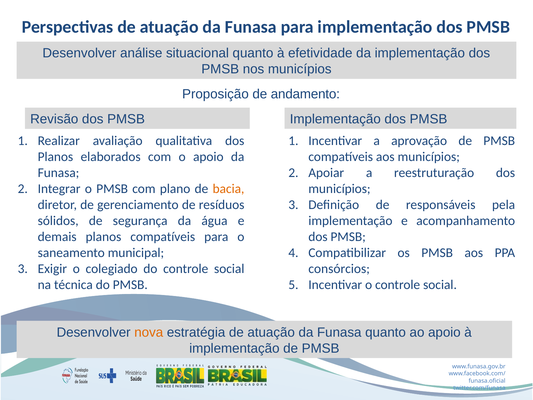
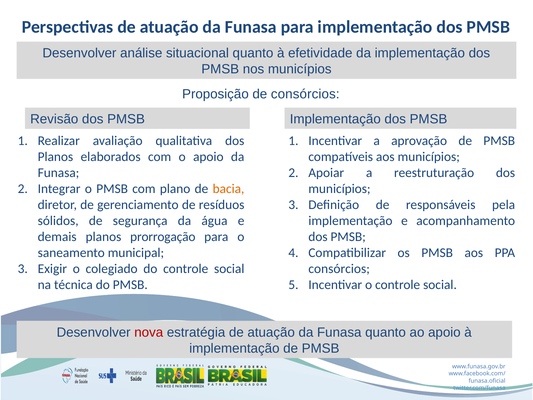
de andamento: andamento -> consórcios
planos compatíveis: compatíveis -> prorrogação
nova colour: orange -> red
